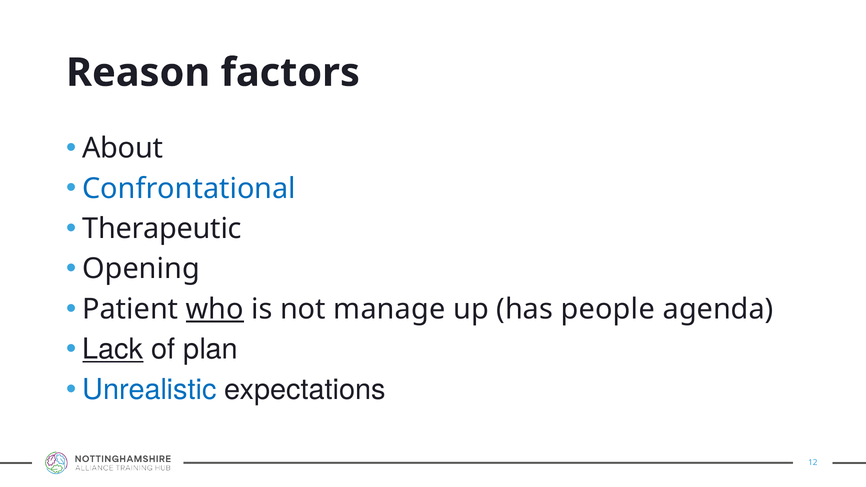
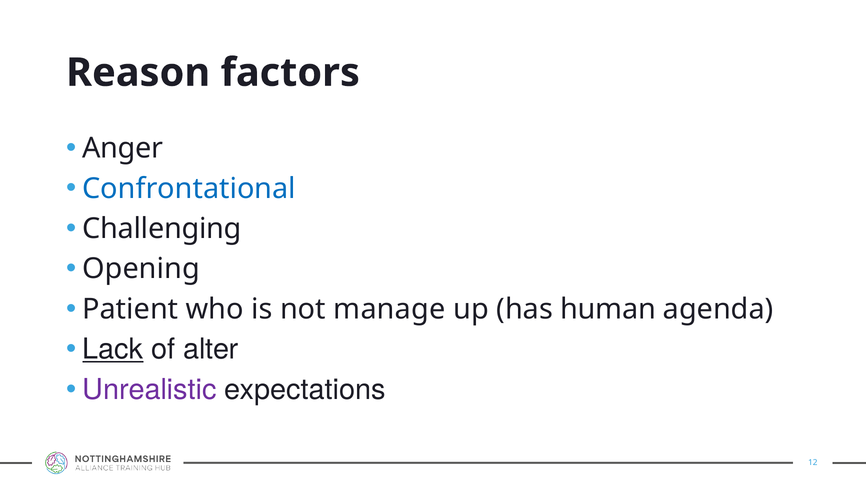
About: About -> Anger
Therapeutic: Therapeutic -> Challenging
who underline: present -> none
people: people -> human
plan: plan -> alter
Unrealistic colour: blue -> purple
